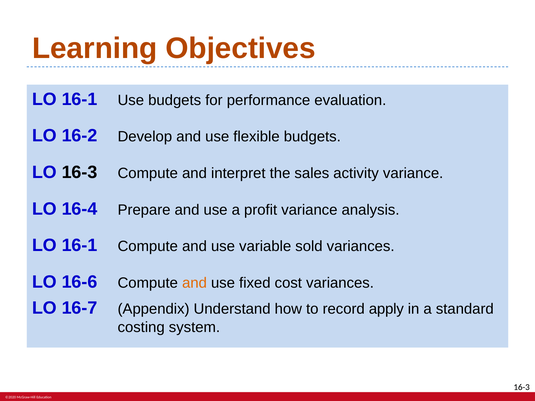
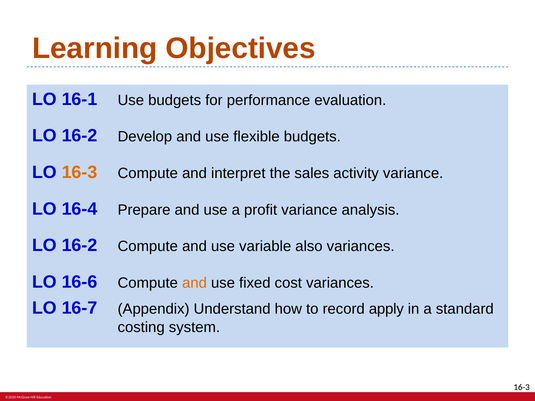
16-3 at (80, 172) colour: black -> orange
16-1 at (80, 246): 16-1 -> 16-2
sold: sold -> also
